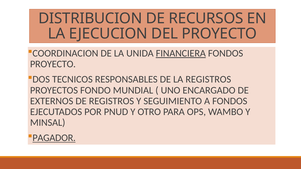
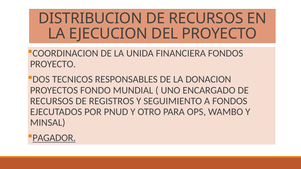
FINANCIERA underline: present -> none
LA REGISTROS: REGISTROS -> DONACION
EXTERNOS at (52, 101): EXTERNOS -> RECURSOS
